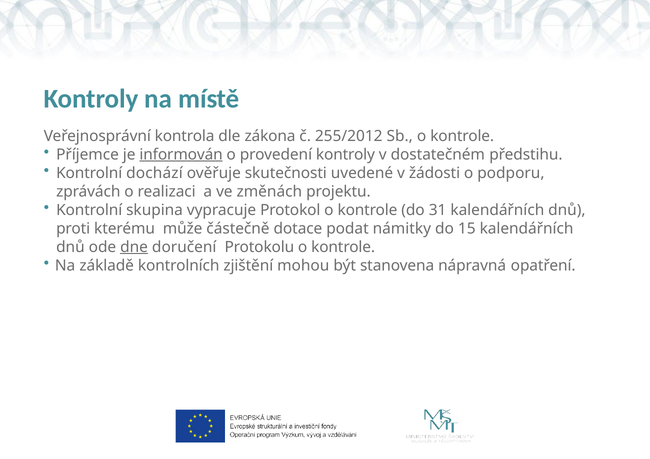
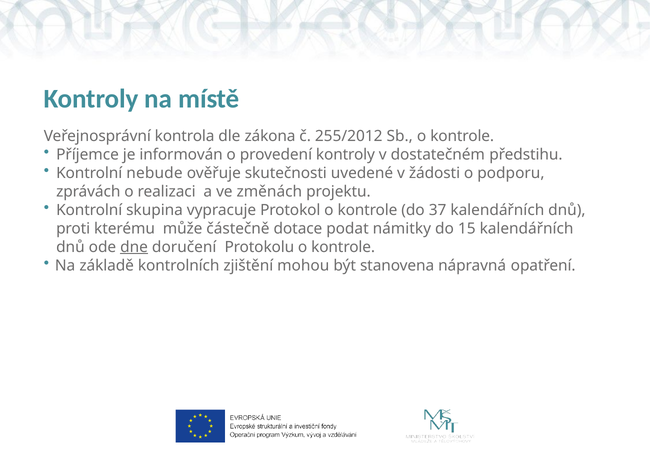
informován underline: present -> none
dochází: dochází -> nebude
31: 31 -> 37
